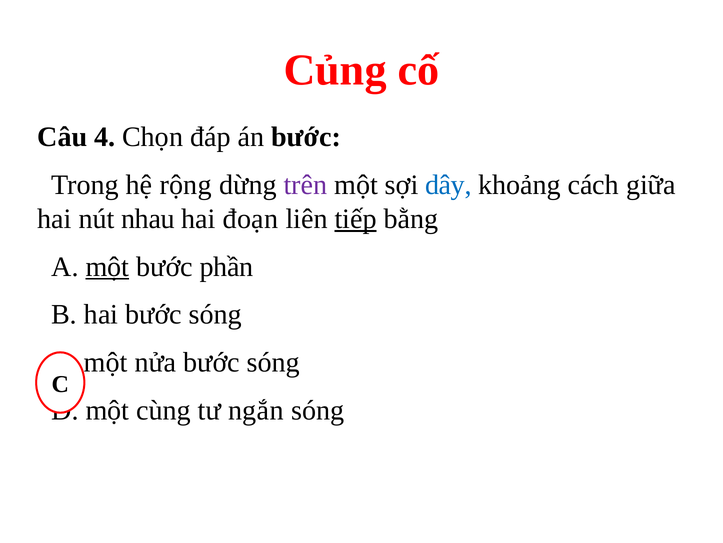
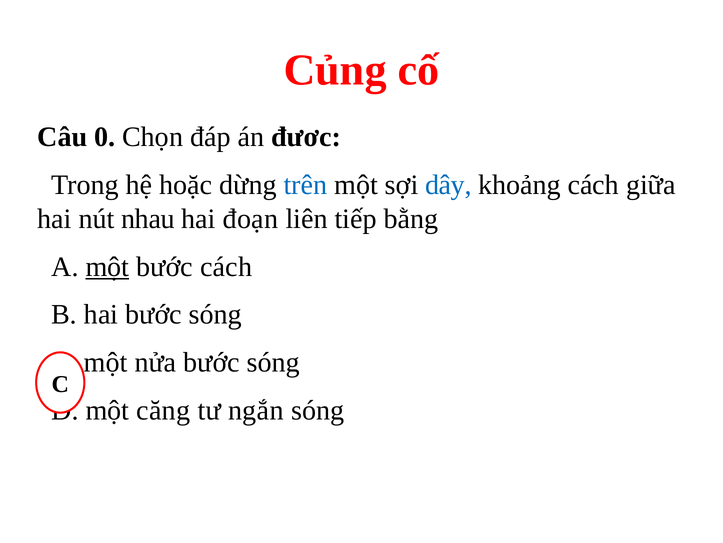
4: 4 -> 0
án bước: bước -> đươc
rộng: rộng -> hoặc
trên colour: purple -> blue
tiếp underline: present -> none
bước phần: phần -> cách
cùng: cùng -> căng
